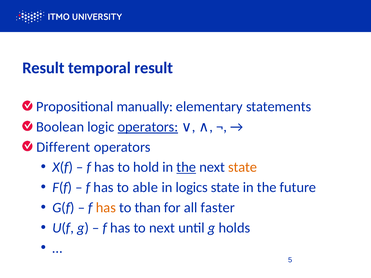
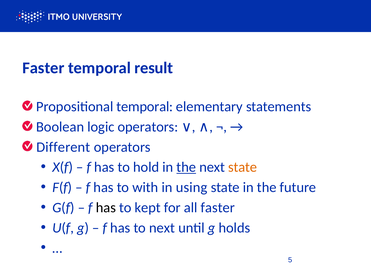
Result at (43, 68): Result -> Faster
Propositional manually: manually -> temporal
operators at (148, 127) underline: present -> none
able: able -> with
logics: logics -> using
has at (106, 208) colour: orange -> black
than: than -> kept
